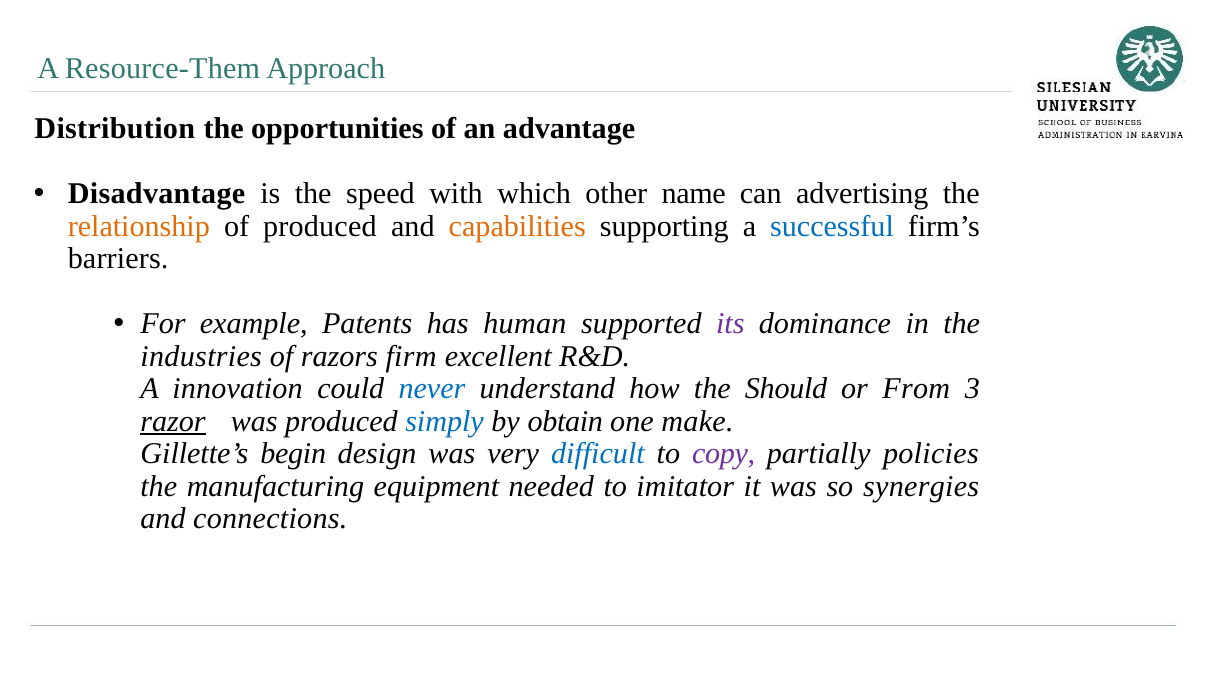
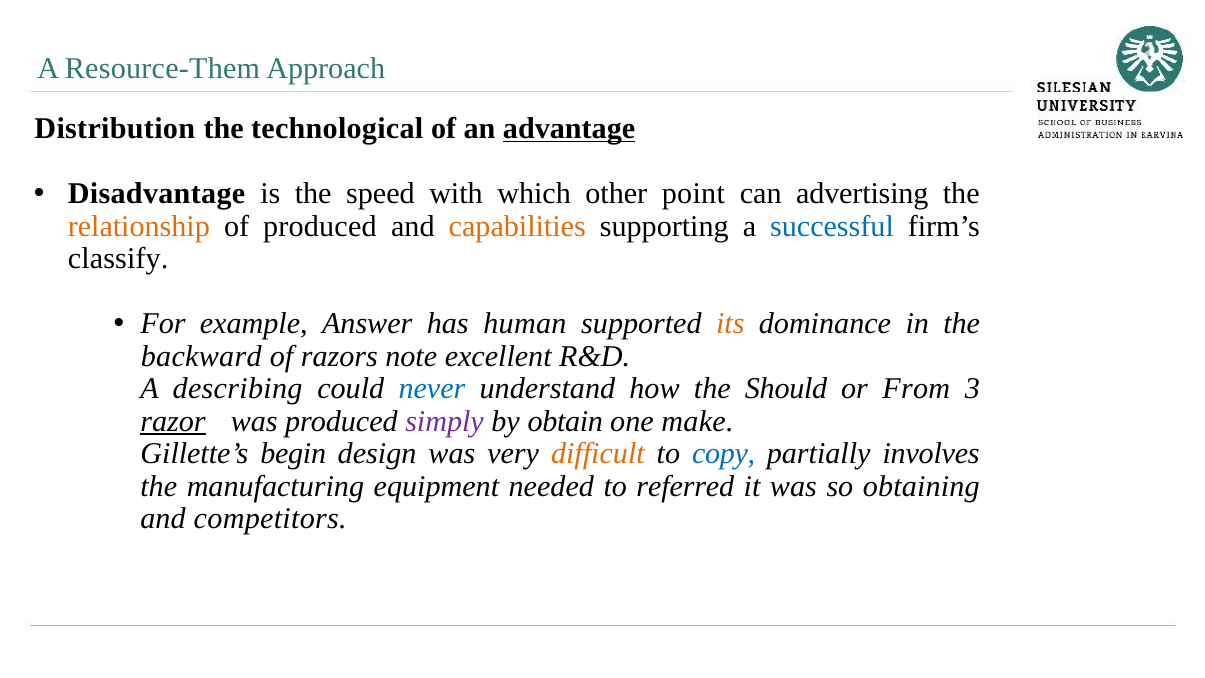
opportunities: opportunities -> technological
advantage underline: none -> present
name: name -> point
barriers: barriers -> classify
Patents: Patents -> Answer
its colour: purple -> orange
industries: industries -> backward
firm: firm -> note
innovation: innovation -> describing
simply colour: blue -> purple
difficult colour: blue -> orange
copy colour: purple -> blue
policies: policies -> involves
imitator: imitator -> referred
synergies: synergies -> obtaining
connections: connections -> competitors
